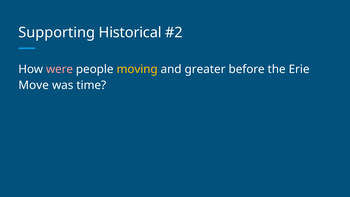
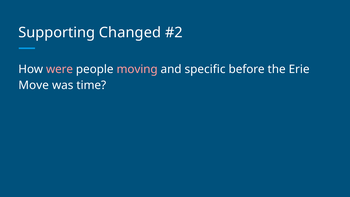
Historical: Historical -> Changed
moving colour: yellow -> pink
greater: greater -> specific
